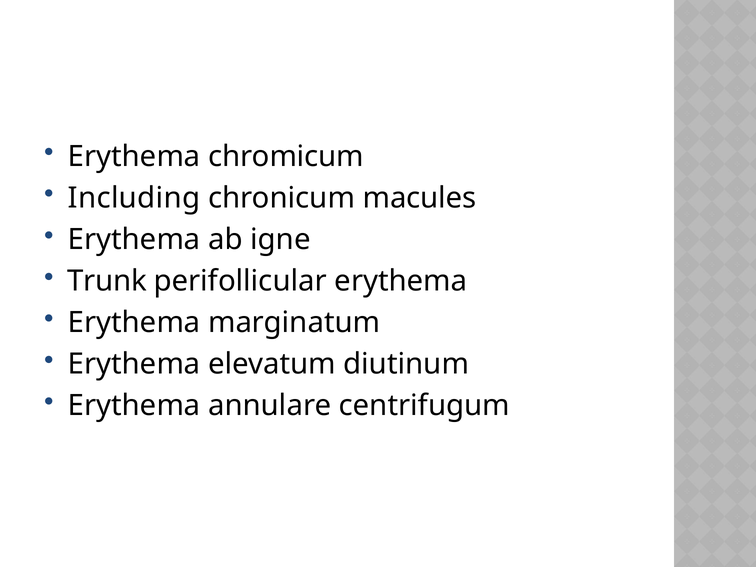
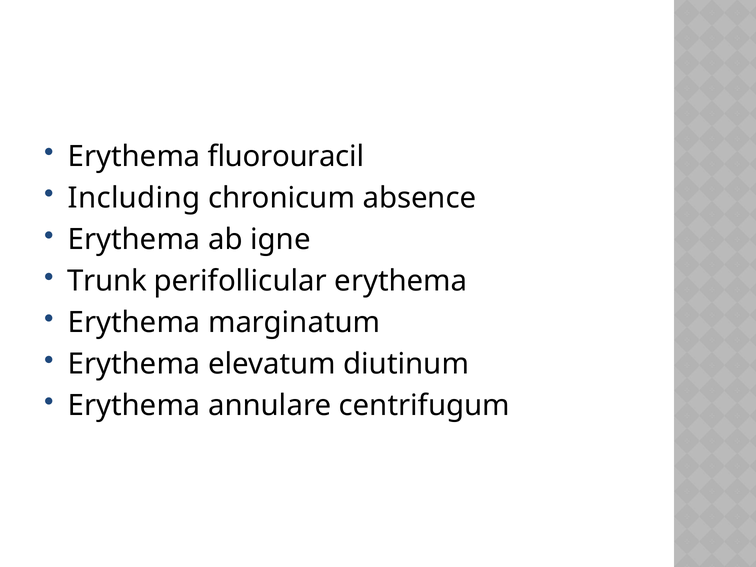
chromicum: chromicum -> fluorouracil
macules: macules -> absence
